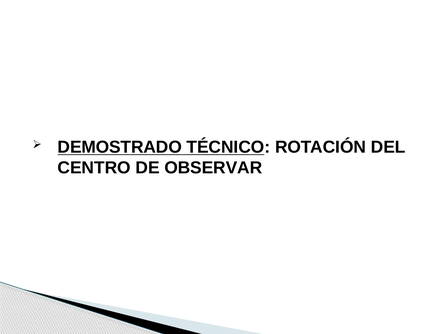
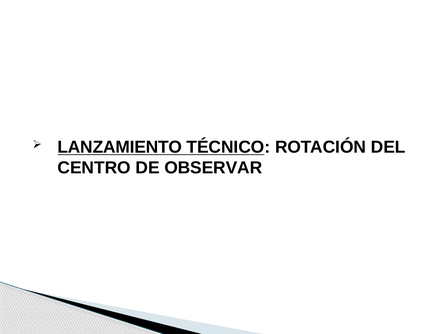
DEMOSTRADO: DEMOSTRADO -> LANZAMIENTO
